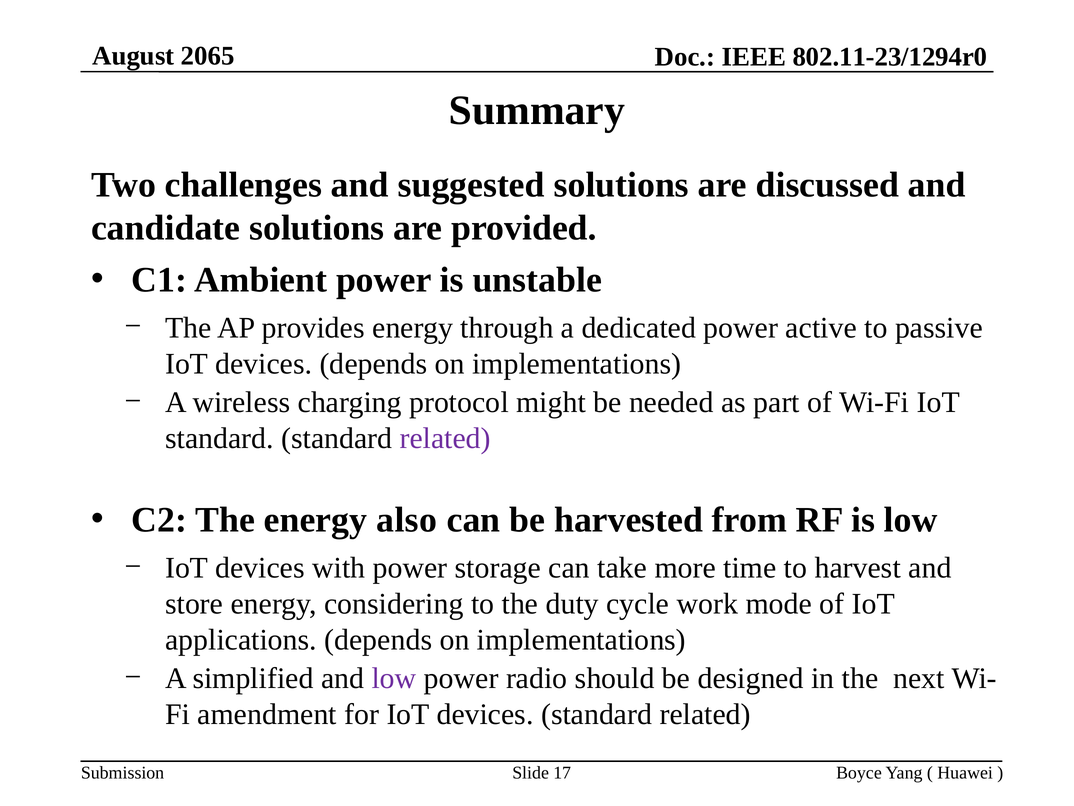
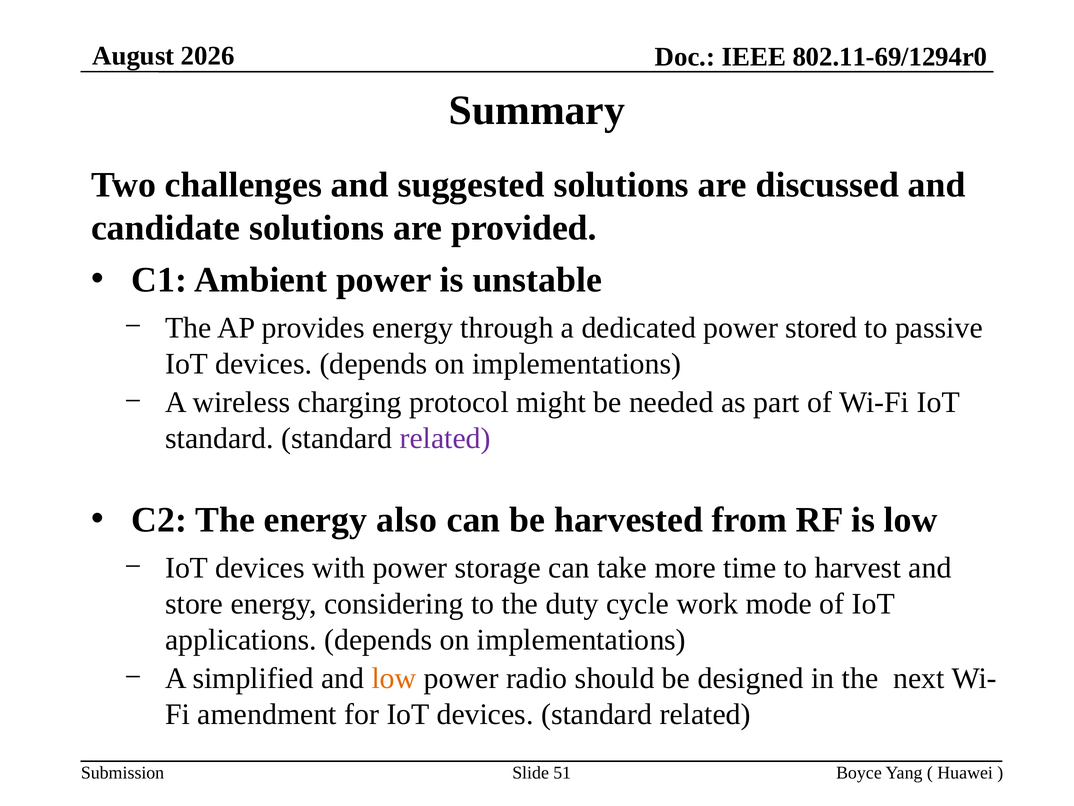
2065: 2065 -> 2026
802.11-23/1294r0: 802.11-23/1294r0 -> 802.11-69/1294r0
active: active -> stored
low at (394, 678) colour: purple -> orange
17: 17 -> 51
